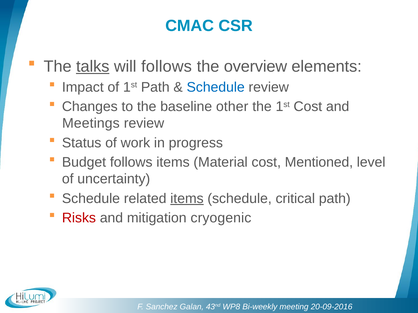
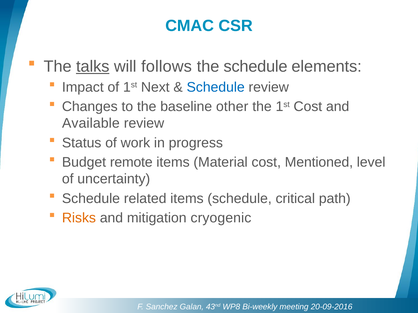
the overview: overview -> schedule
1st Path: Path -> Next
Meetings: Meetings -> Available
Budget follows: follows -> remote
items at (187, 199) underline: present -> none
Risks colour: red -> orange
